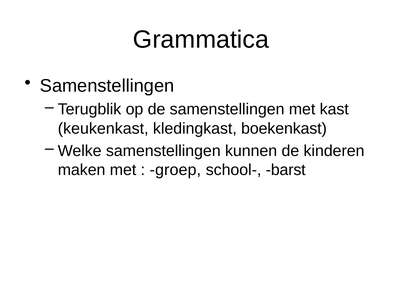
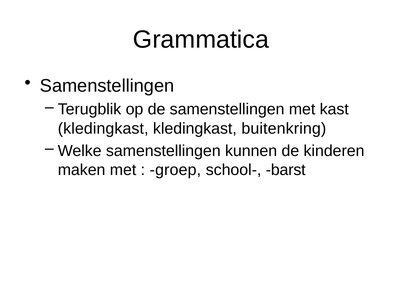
keukenkast at (103, 128): keukenkast -> kledingkast
boekenkast: boekenkast -> buitenkring
